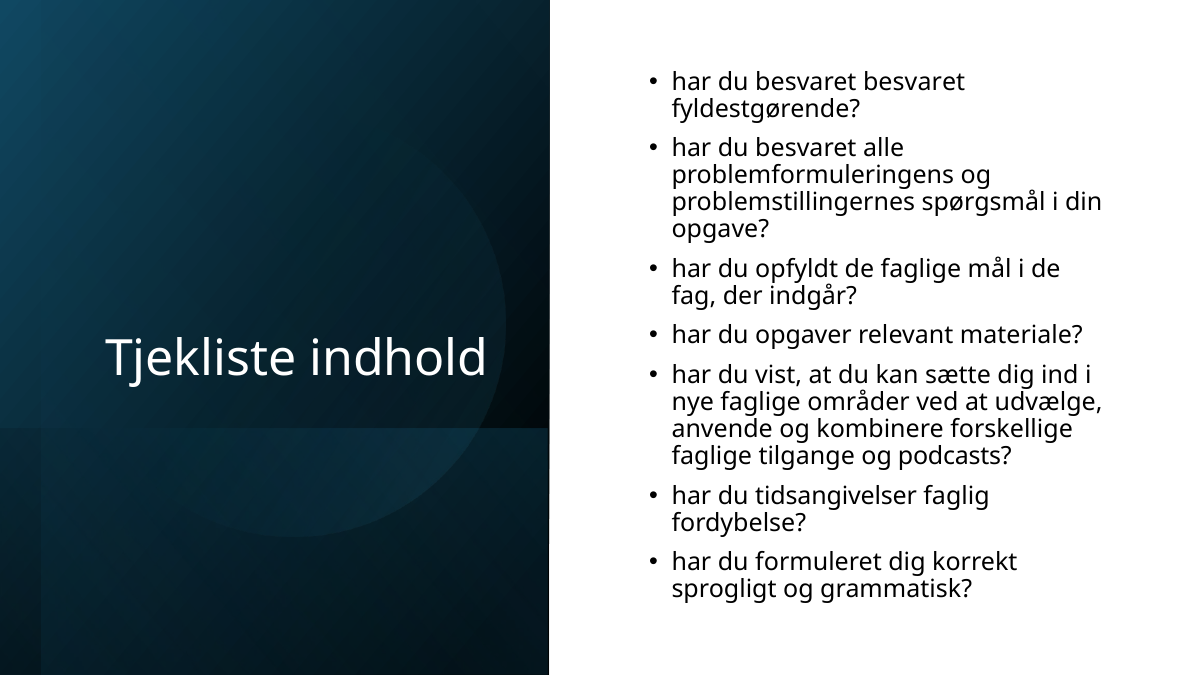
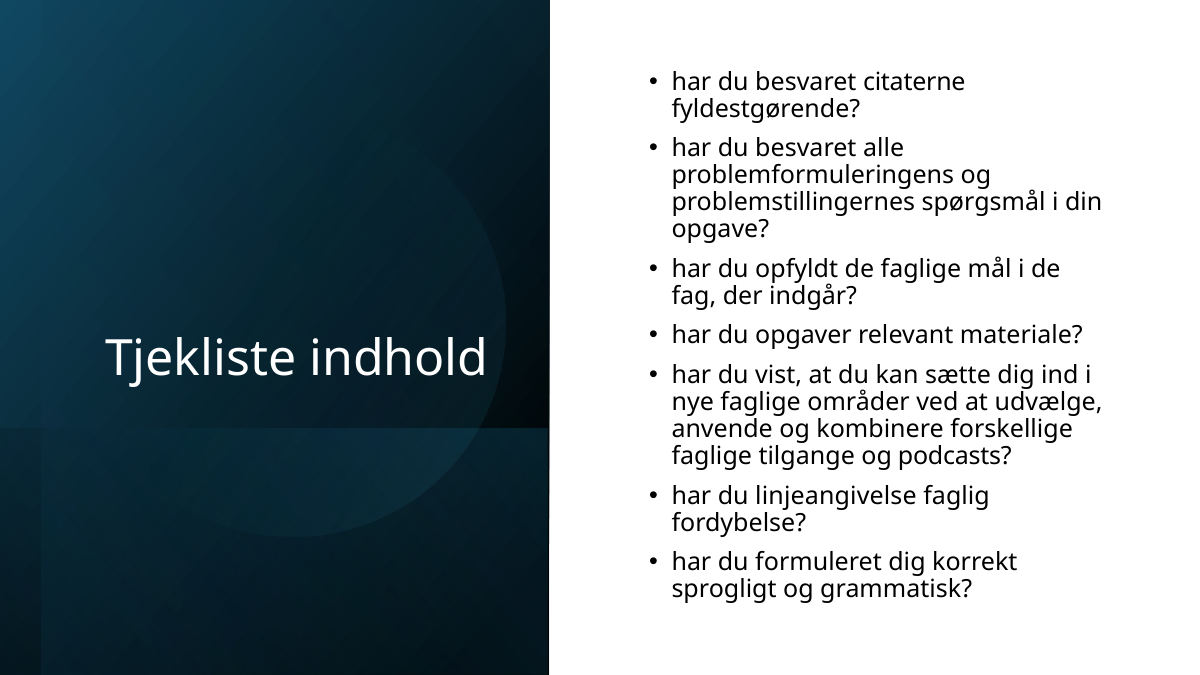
besvaret besvaret: besvaret -> citaterne
tidsangivelser: tidsangivelser -> linjeangivelse
